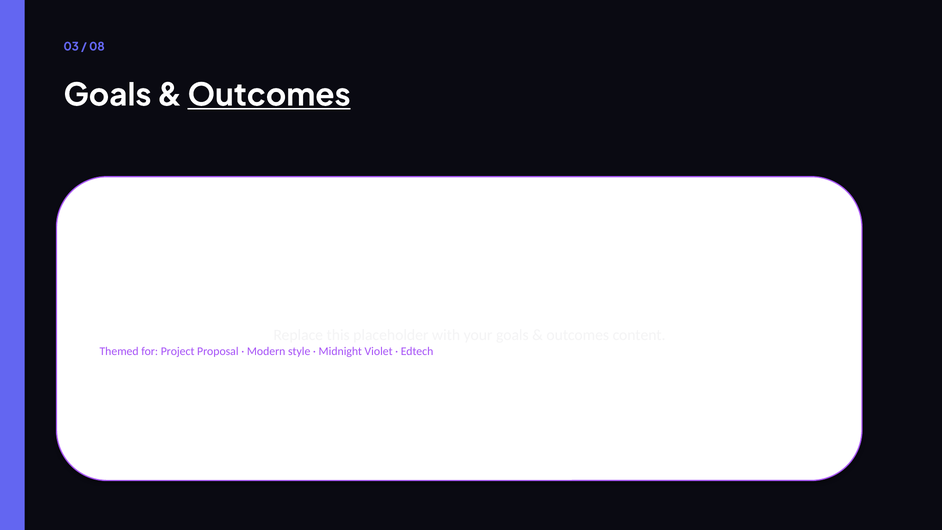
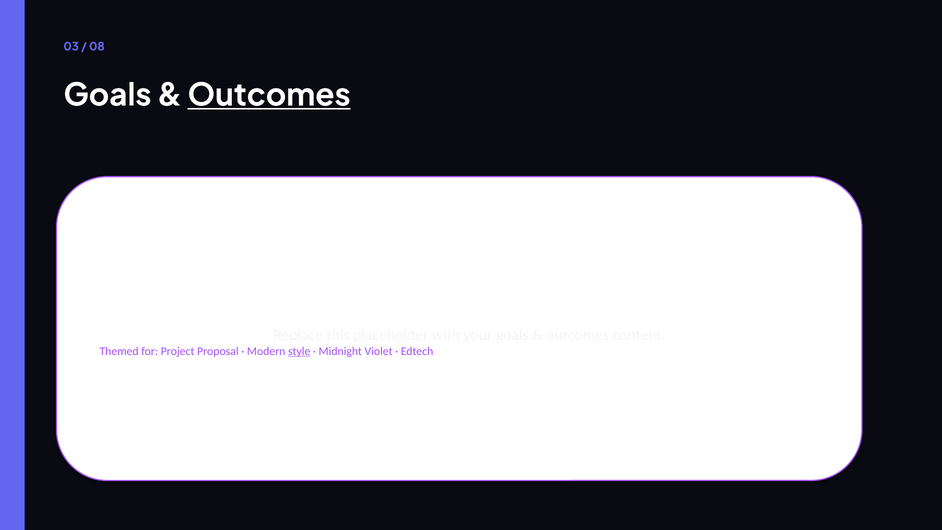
style underline: none -> present
